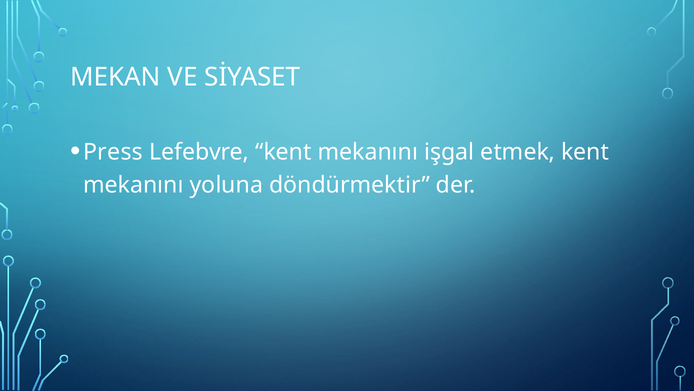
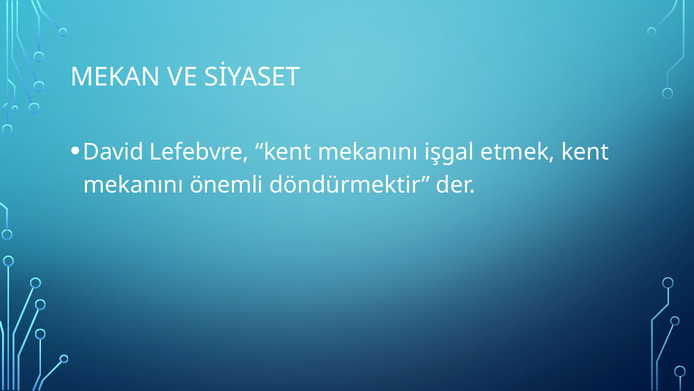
Press: Press -> David
yoluna: yoluna -> önemli
